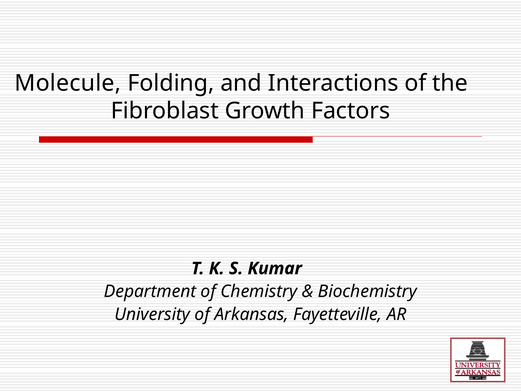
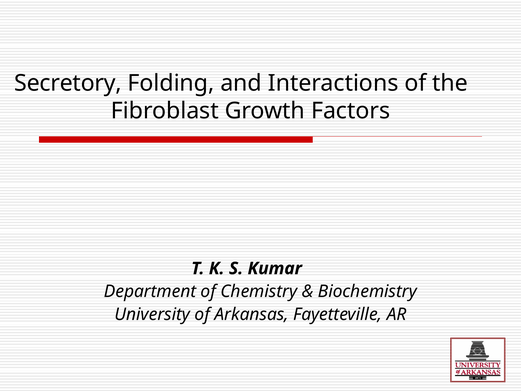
Molecule: Molecule -> Secretory
